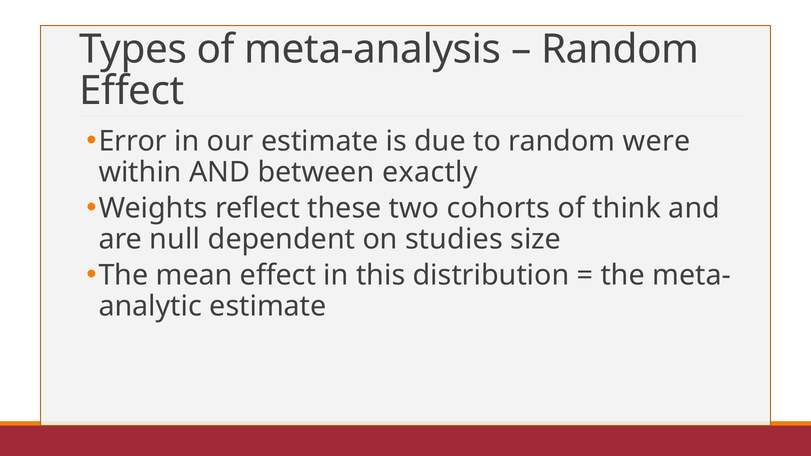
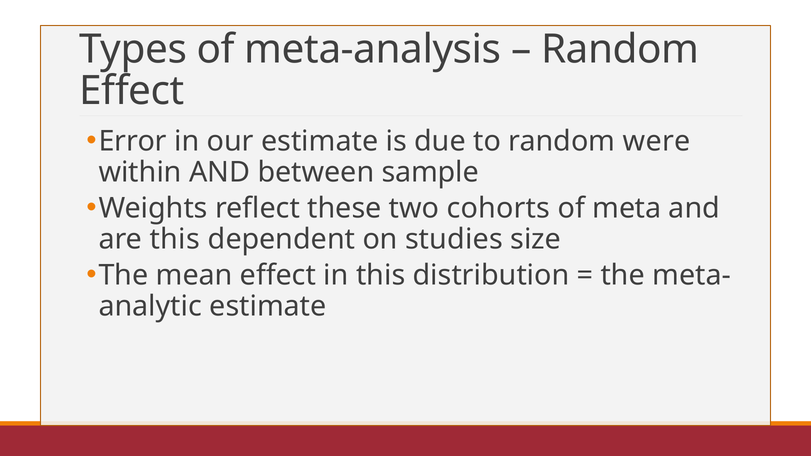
exactly: exactly -> sample
think: think -> meta
are null: null -> this
